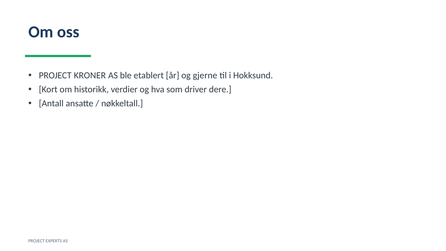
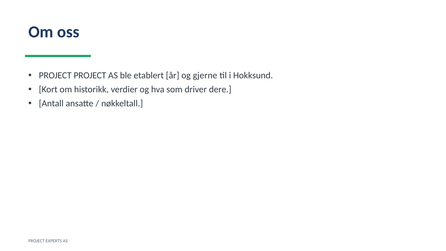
PROJECT KRONER: KRONER -> PROJECT
